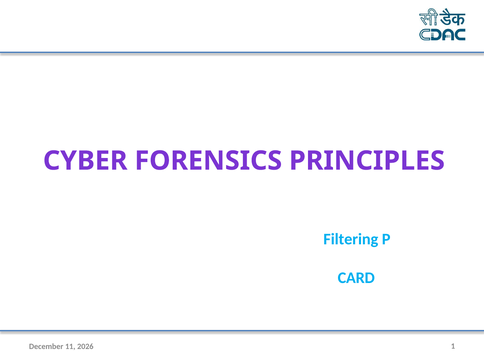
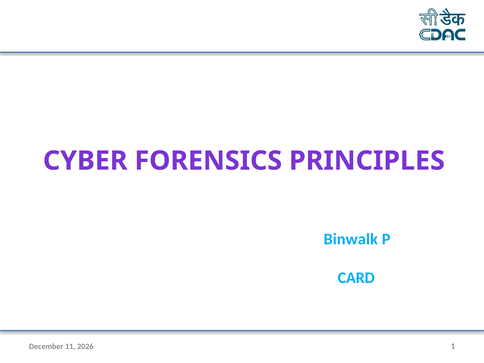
Filtering: Filtering -> Binwalk
